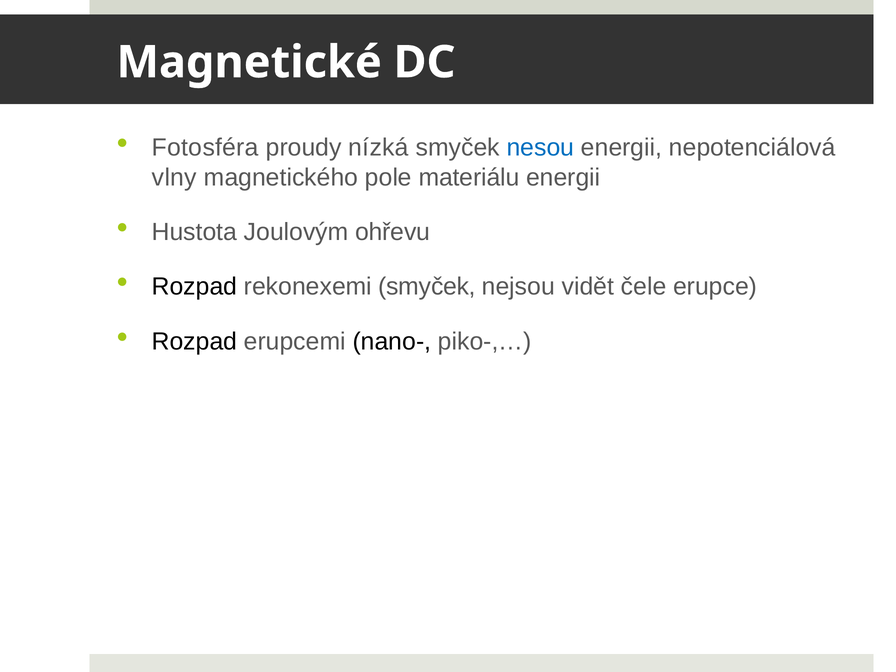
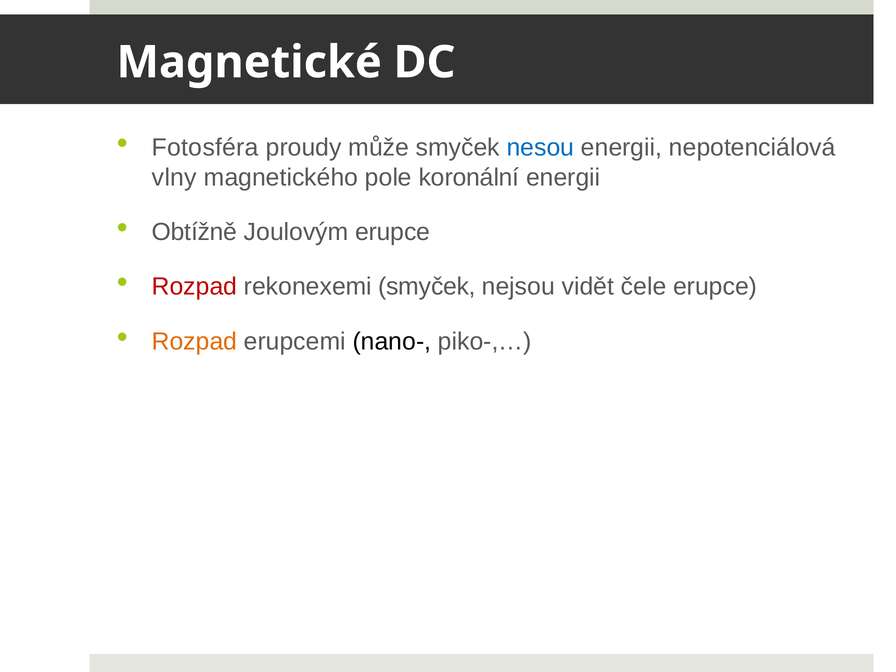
nízká: nízká -> může
materiálu: materiálu -> koronální
Hustota: Hustota -> Obtížně
Joulovým ohřevu: ohřevu -> erupce
Rozpad at (194, 287) colour: black -> red
Rozpad at (194, 341) colour: black -> orange
